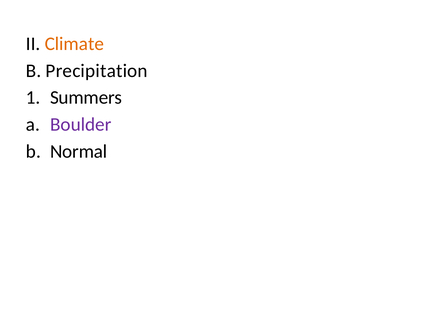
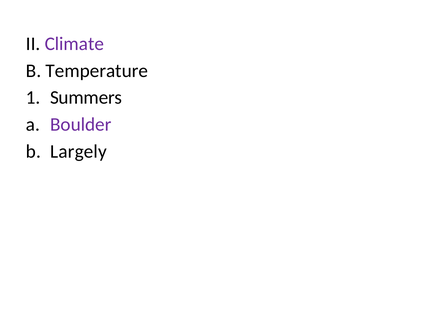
Climate colour: orange -> purple
Precipitation: Precipitation -> Temperature
Normal: Normal -> Largely
